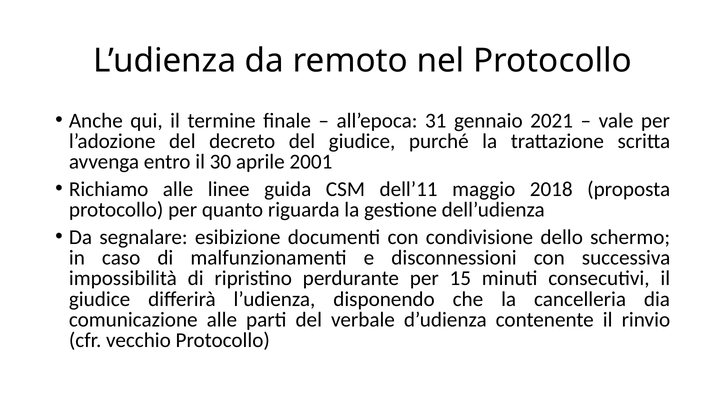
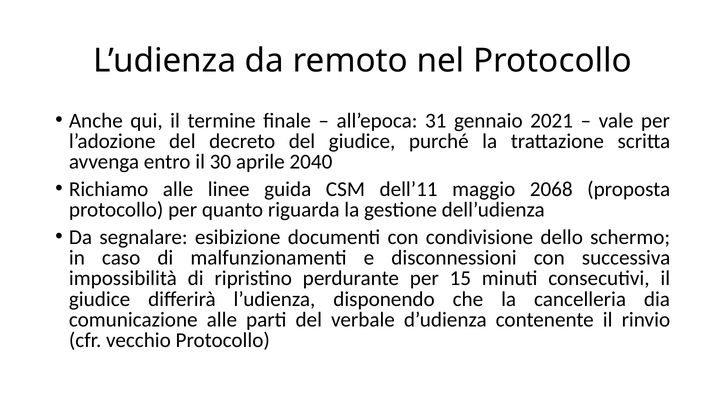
2001: 2001 -> 2040
2018: 2018 -> 2068
